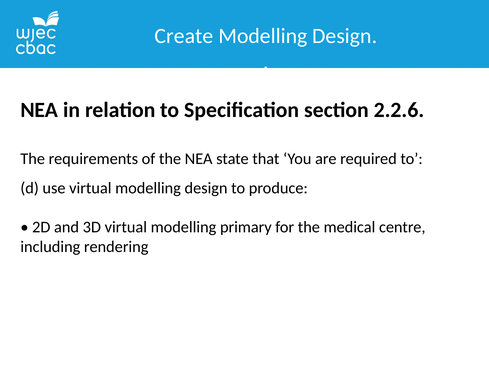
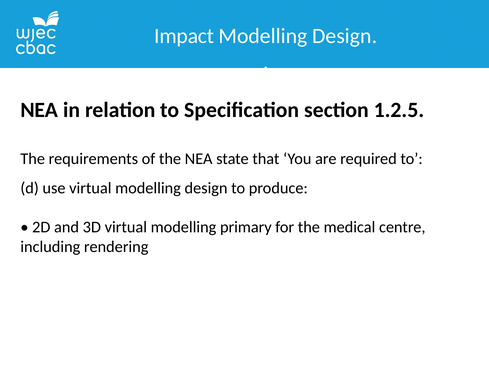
Create: Create -> Impact
2.2.6: 2.2.6 -> 1.2.5
